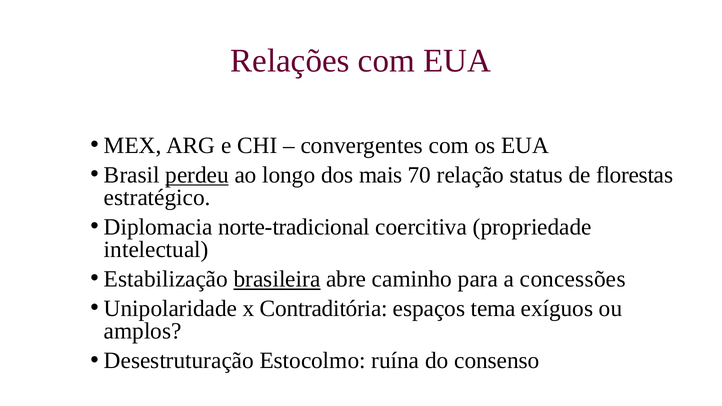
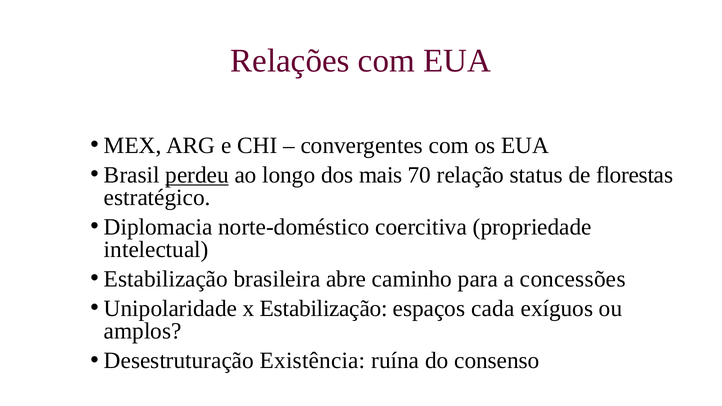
norte-tradicional: norte-tradicional -> norte-doméstico
brasileira underline: present -> none
x Contraditória: Contraditória -> Estabilização
tema: tema -> cada
Estocolmo: Estocolmo -> Existência
